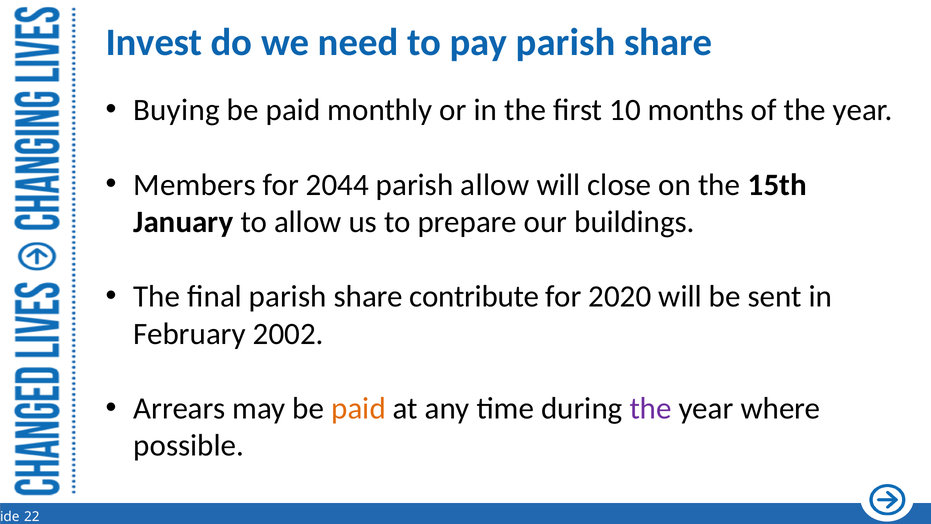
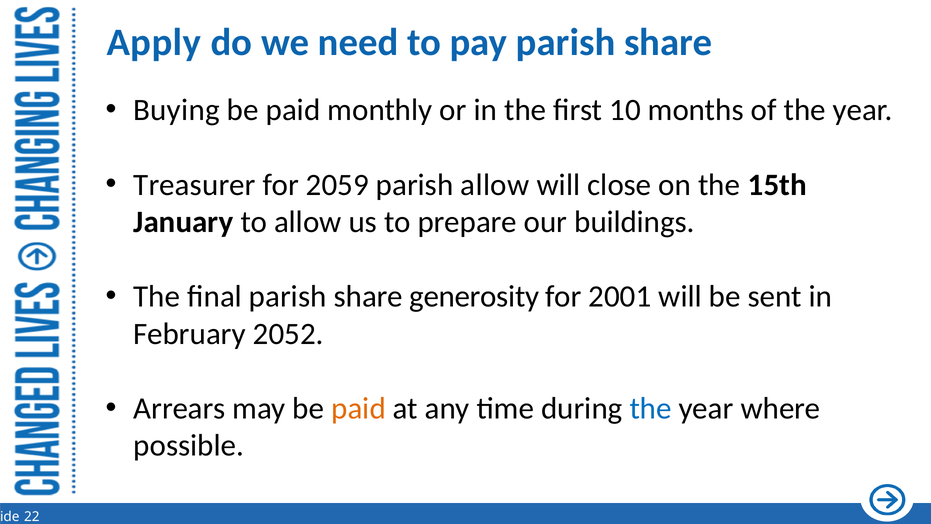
Invest: Invest -> Apply
Members: Members -> Treasurer
2044: 2044 -> 2059
contribute: contribute -> generosity
2020: 2020 -> 2001
2002: 2002 -> 2052
the at (651, 408) colour: purple -> blue
